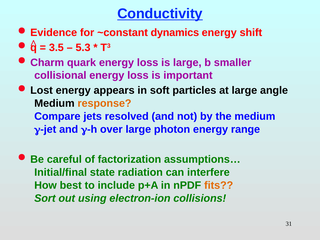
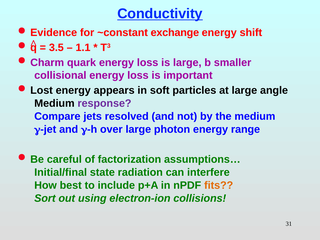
dynamics: dynamics -> exchange
5.3: 5.3 -> 1.1
response colour: orange -> purple
